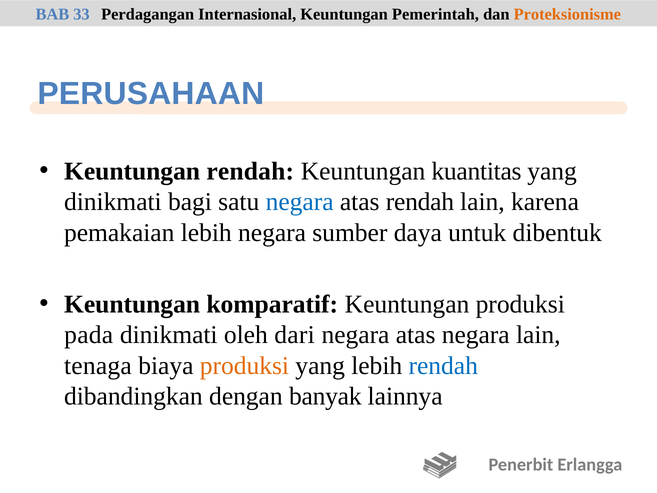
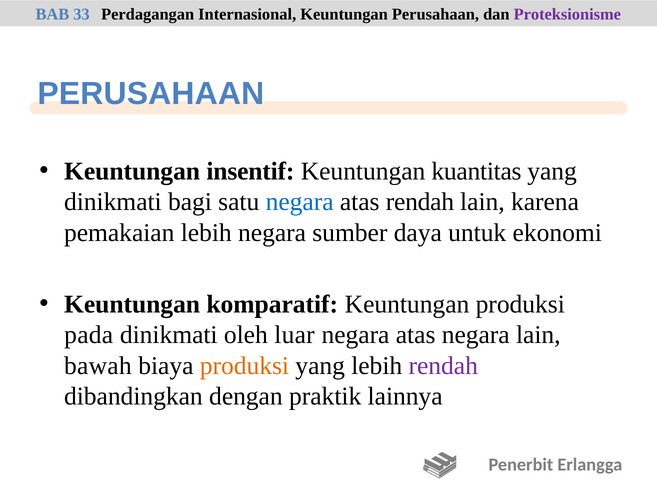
Keuntungan Pemerintah: Pemerintah -> Perusahaan
Proteksionisme colour: orange -> purple
Keuntungan rendah: rendah -> insentif
dibentuk: dibentuk -> ekonomi
dari: dari -> luar
tenaga: tenaga -> bawah
rendah at (443, 365) colour: blue -> purple
banyak: banyak -> praktik
